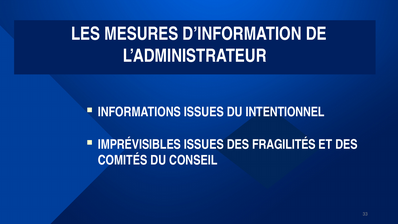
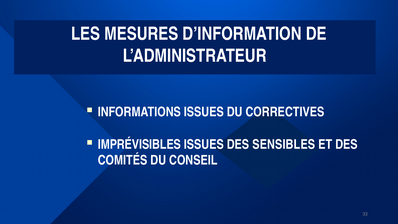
INTENTIONNEL: INTENTIONNEL -> CORRECTIVES
FRAGILITÉS: FRAGILITÉS -> SENSIBLES
